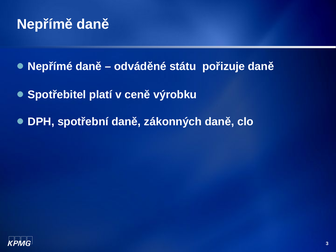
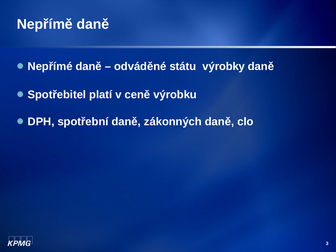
pořizuje: pořizuje -> výrobky
